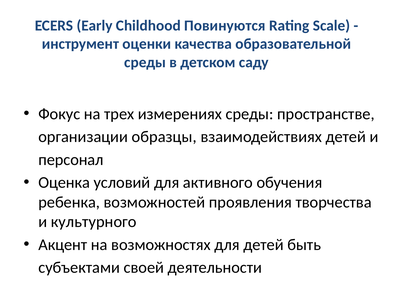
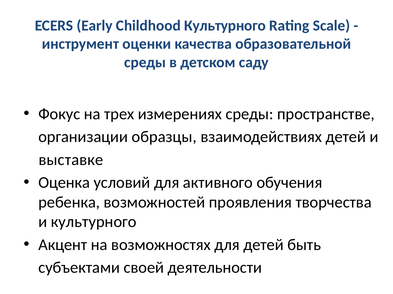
Childhood Повинуются: Повинуются -> Культурного
персонал: персонал -> выставке
